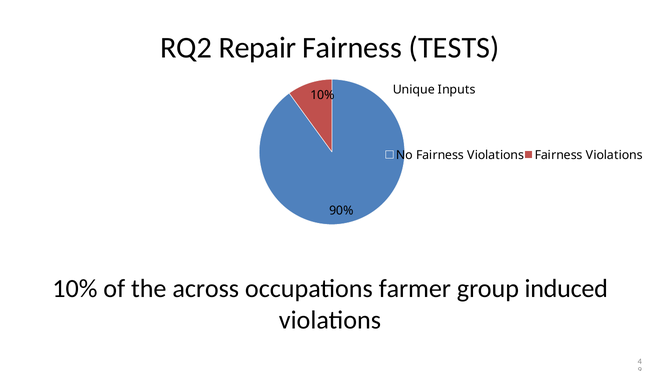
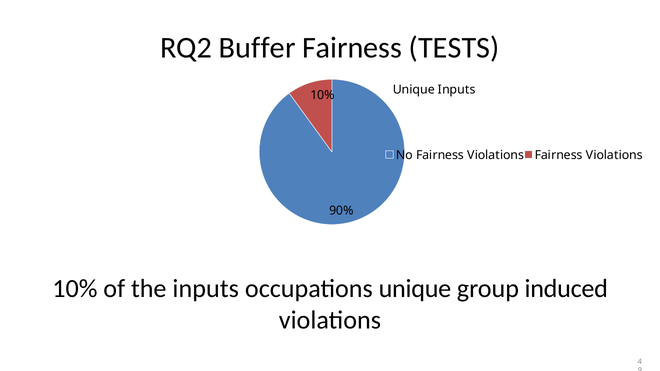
Repair: Repair -> Buffer
the across: across -> inputs
occupations farmer: farmer -> unique
